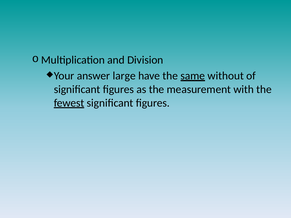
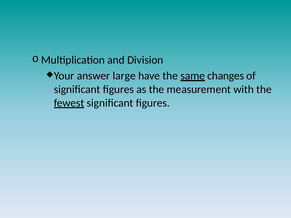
without: without -> changes
